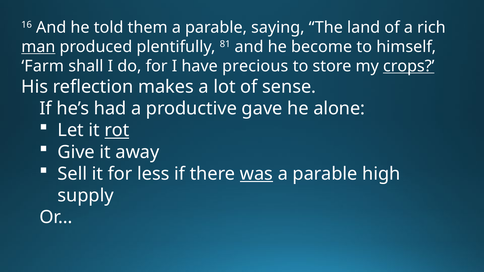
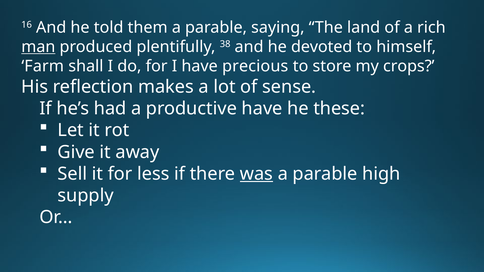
81: 81 -> 38
become: become -> devoted
crops underline: present -> none
productive gave: gave -> have
alone: alone -> these
rot underline: present -> none
